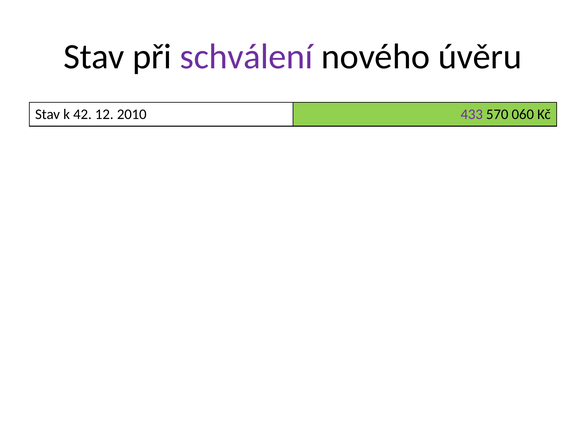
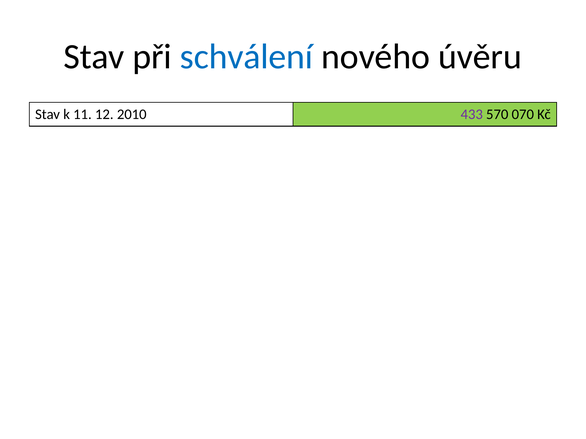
schválení colour: purple -> blue
42: 42 -> 11
060: 060 -> 070
